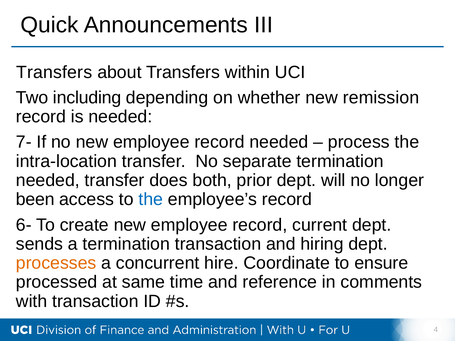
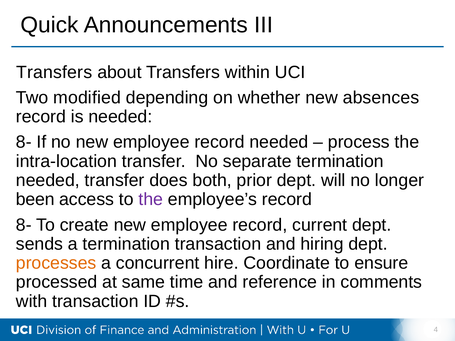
including: including -> modified
remission: remission -> absences
7- at (24, 142): 7- -> 8-
the at (151, 200) colour: blue -> purple
6- at (24, 225): 6- -> 8-
